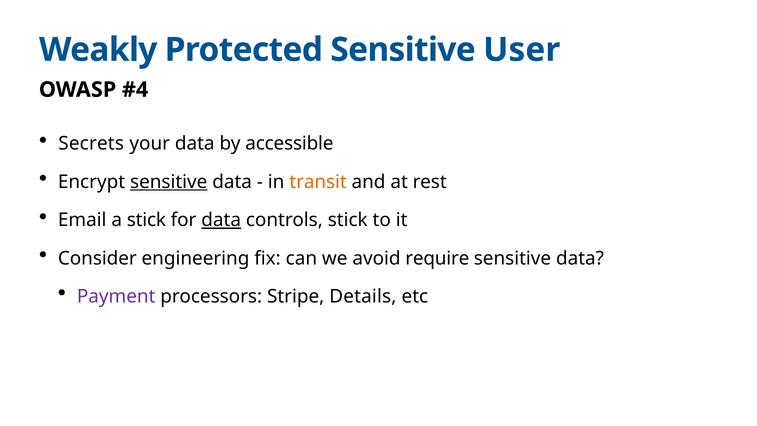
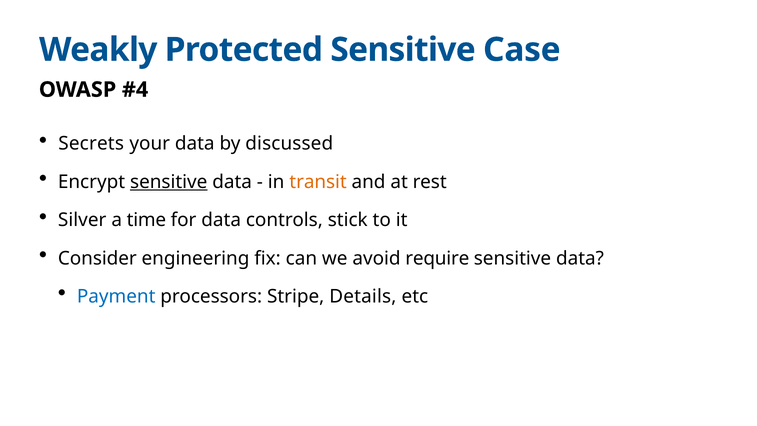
User: User -> Case
accessible: accessible -> discussed
Email: Email -> Silver
a stick: stick -> time
data at (221, 220) underline: present -> none
Payment colour: purple -> blue
